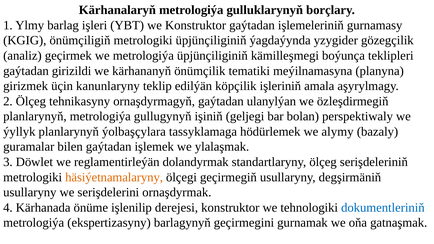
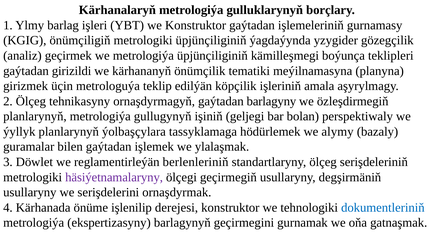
kanunlaryny: kanunlaryny -> metrologuýa
ulanylýan: ulanylýan -> barlagyny
dolandyrmak: dolandyrmak -> berlenleriniň
häsiýetnamalaryny colour: orange -> purple
